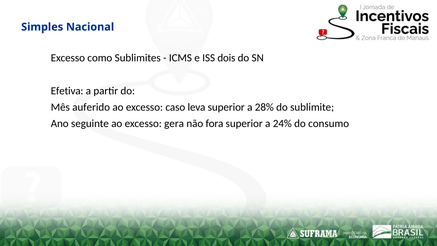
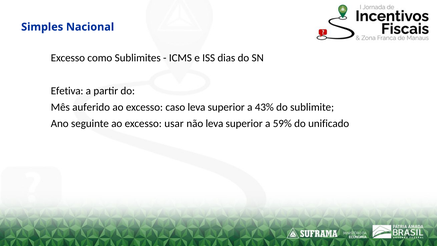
dois: dois -> dias
28%: 28% -> 43%
gera: gera -> usar
não fora: fora -> leva
24%: 24% -> 59%
consumo: consumo -> unificado
